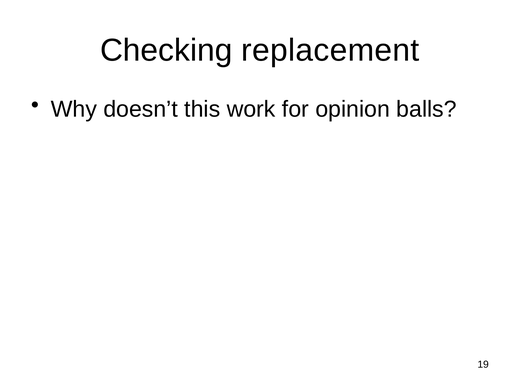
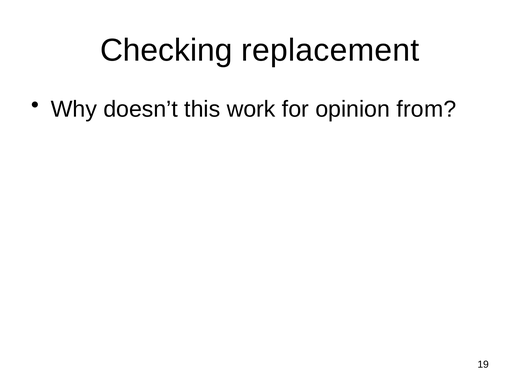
balls: balls -> from
